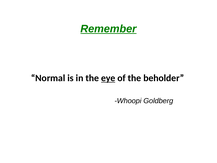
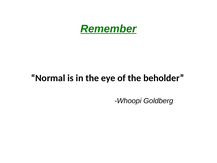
eye underline: present -> none
